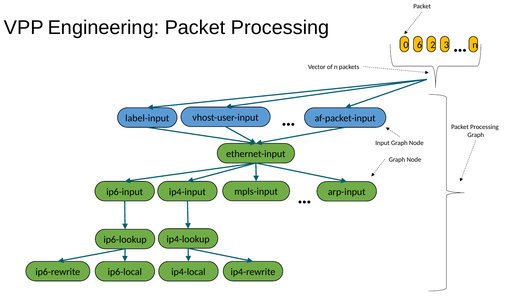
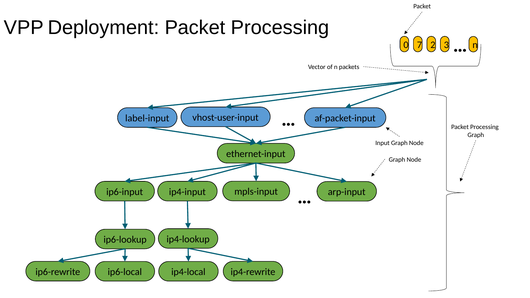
Engineering: Engineering -> Deployment
6: 6 -> 7
